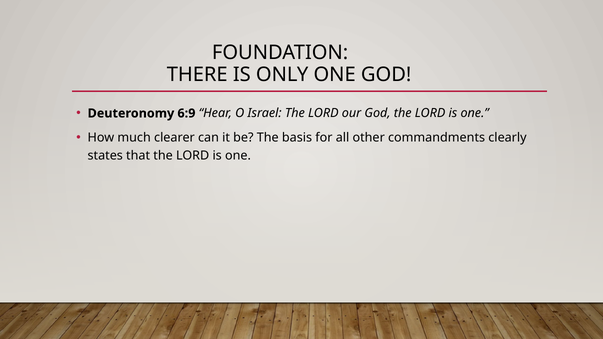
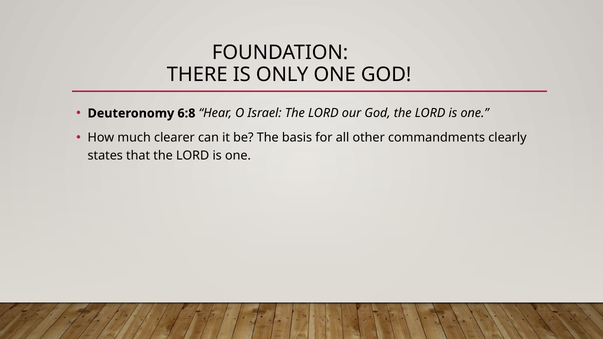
6:9: 6:9 -> 6:8
